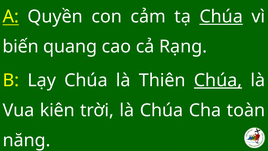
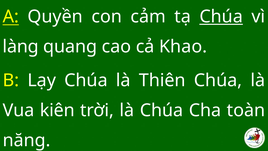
biến: biến -> làng
Rạng: Rạng -> Khao
Chúa at (218, 80) underline: present -> none
